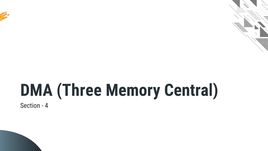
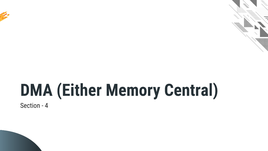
Three: Three -> Either
